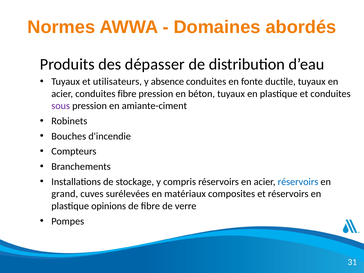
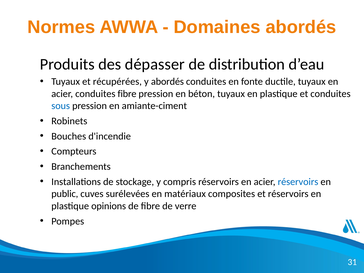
utilisateurs: utilisateurs -> récupérées
y absence: absence -> abordés
sous colour: purple -> blue
grand: grand -> public
